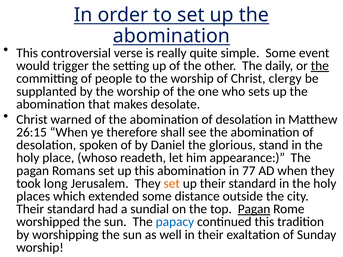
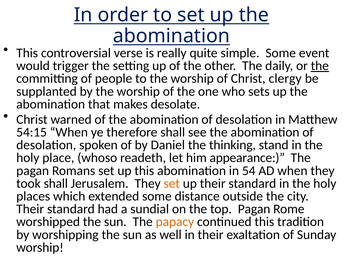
26:15: 26:15 -> 54:15
glorious: glorious -> thinking
77: 77 -> 54
took long: long -> shall
Pagan at (254, 209) underline: present -> none
papacy colour: blue -> orange
